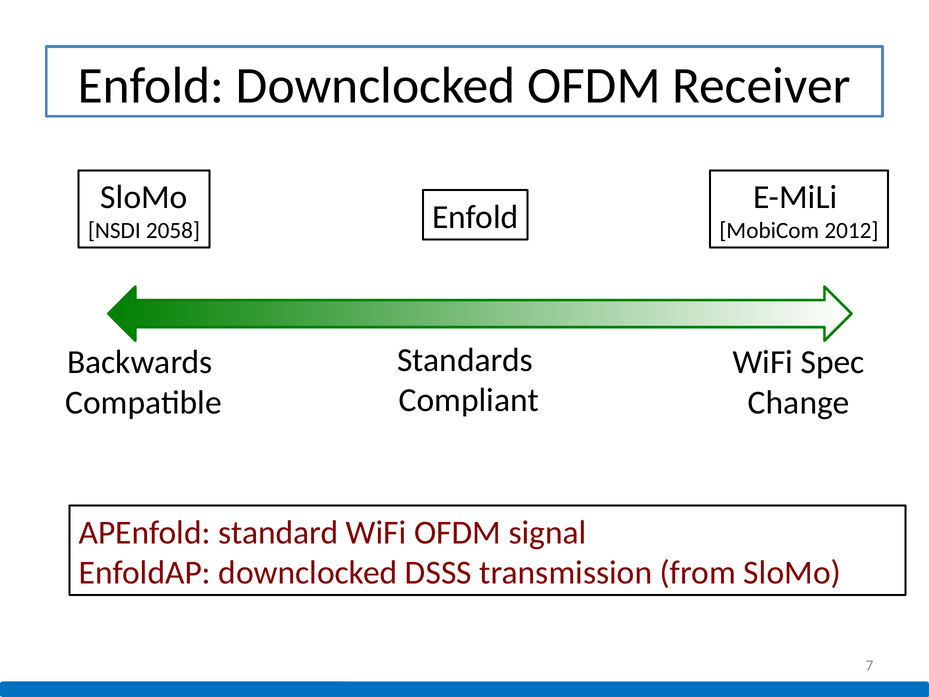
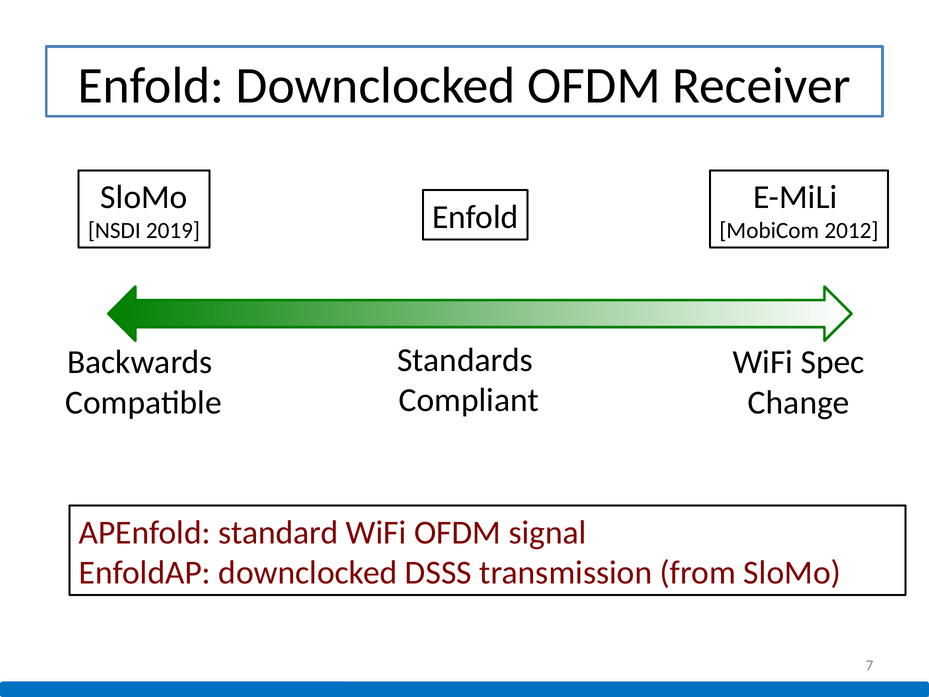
2058: 2058 -> 2019
